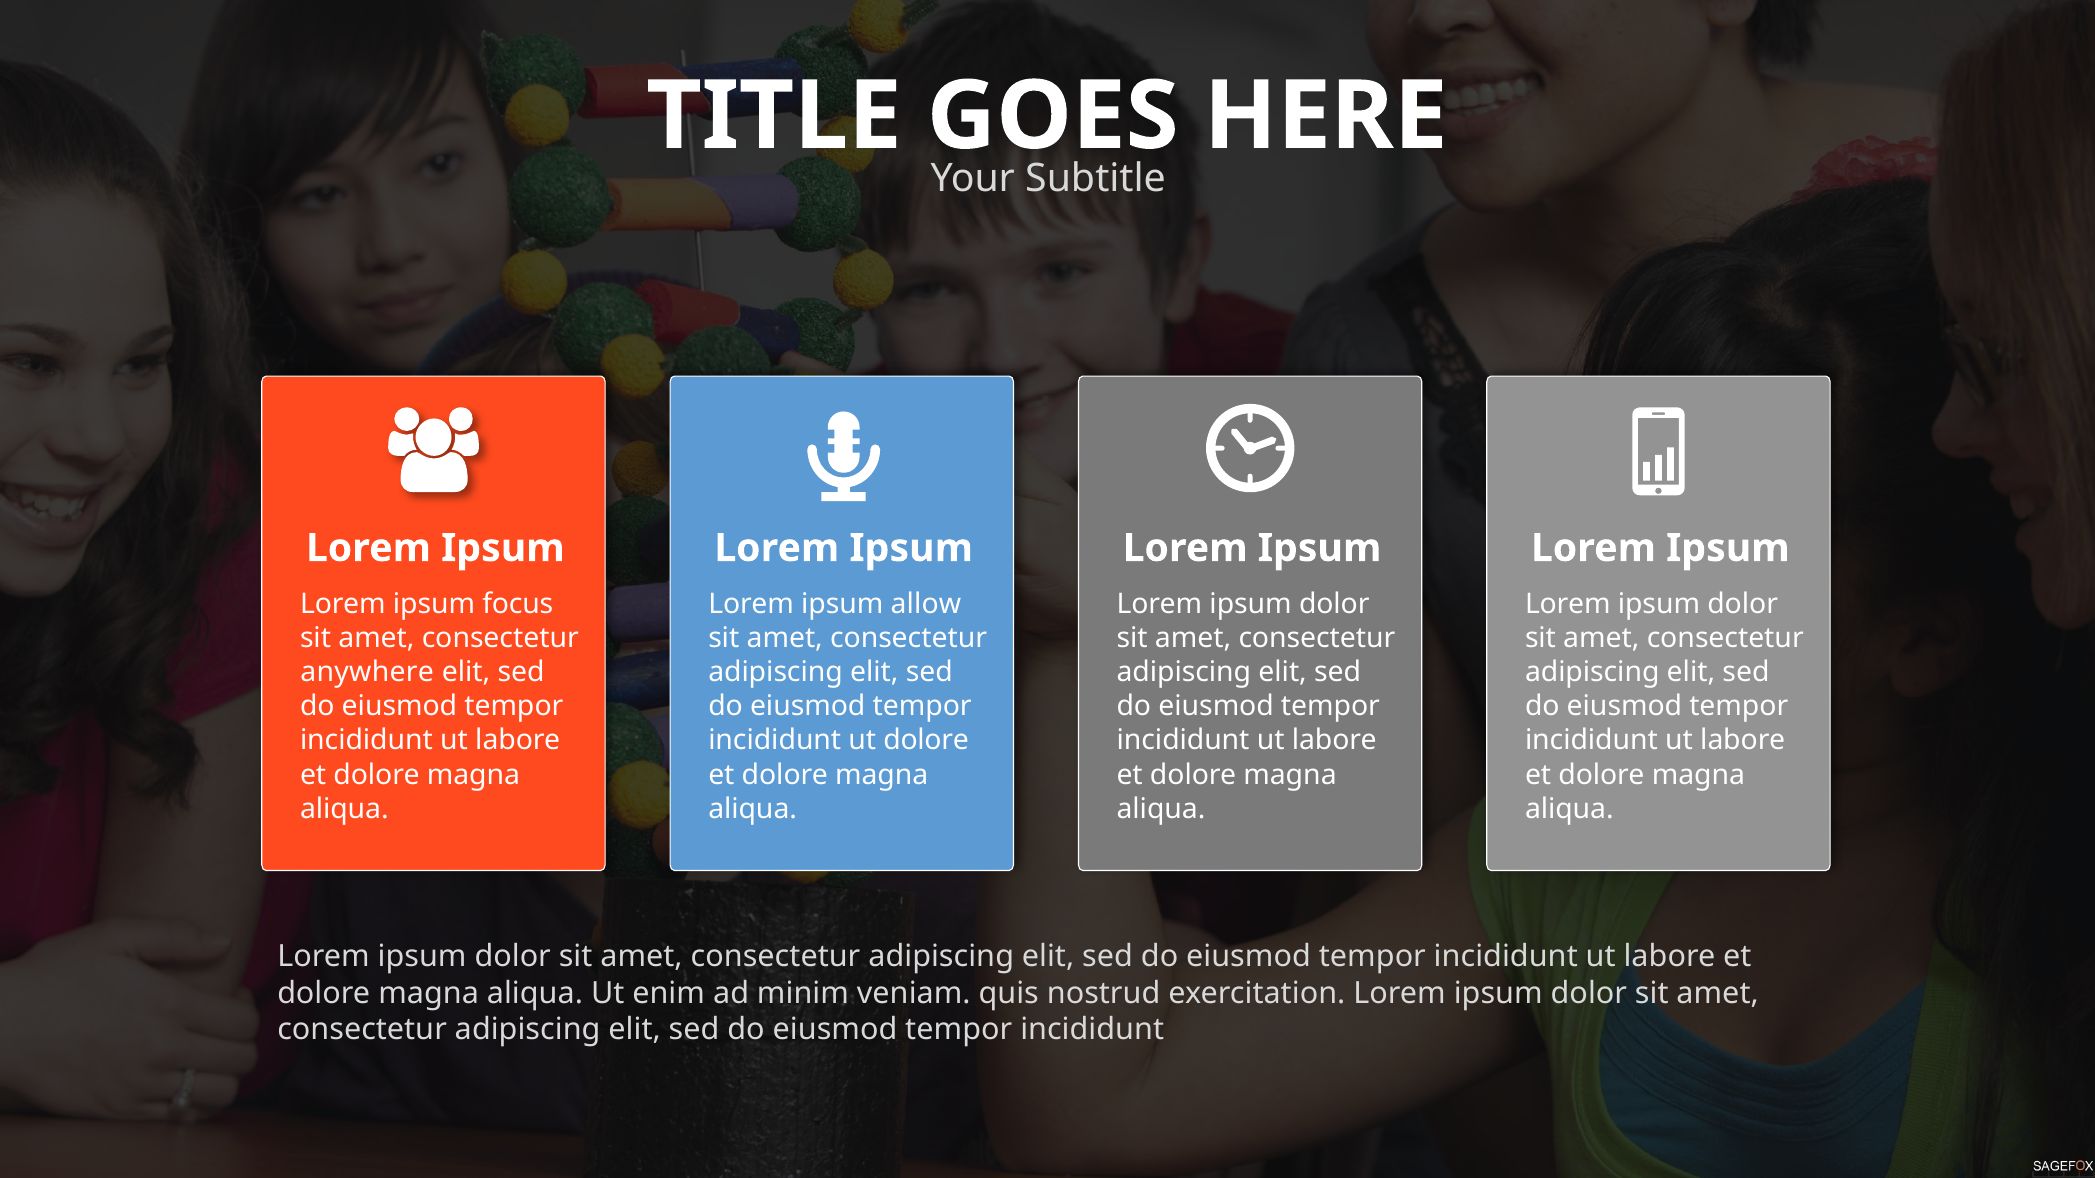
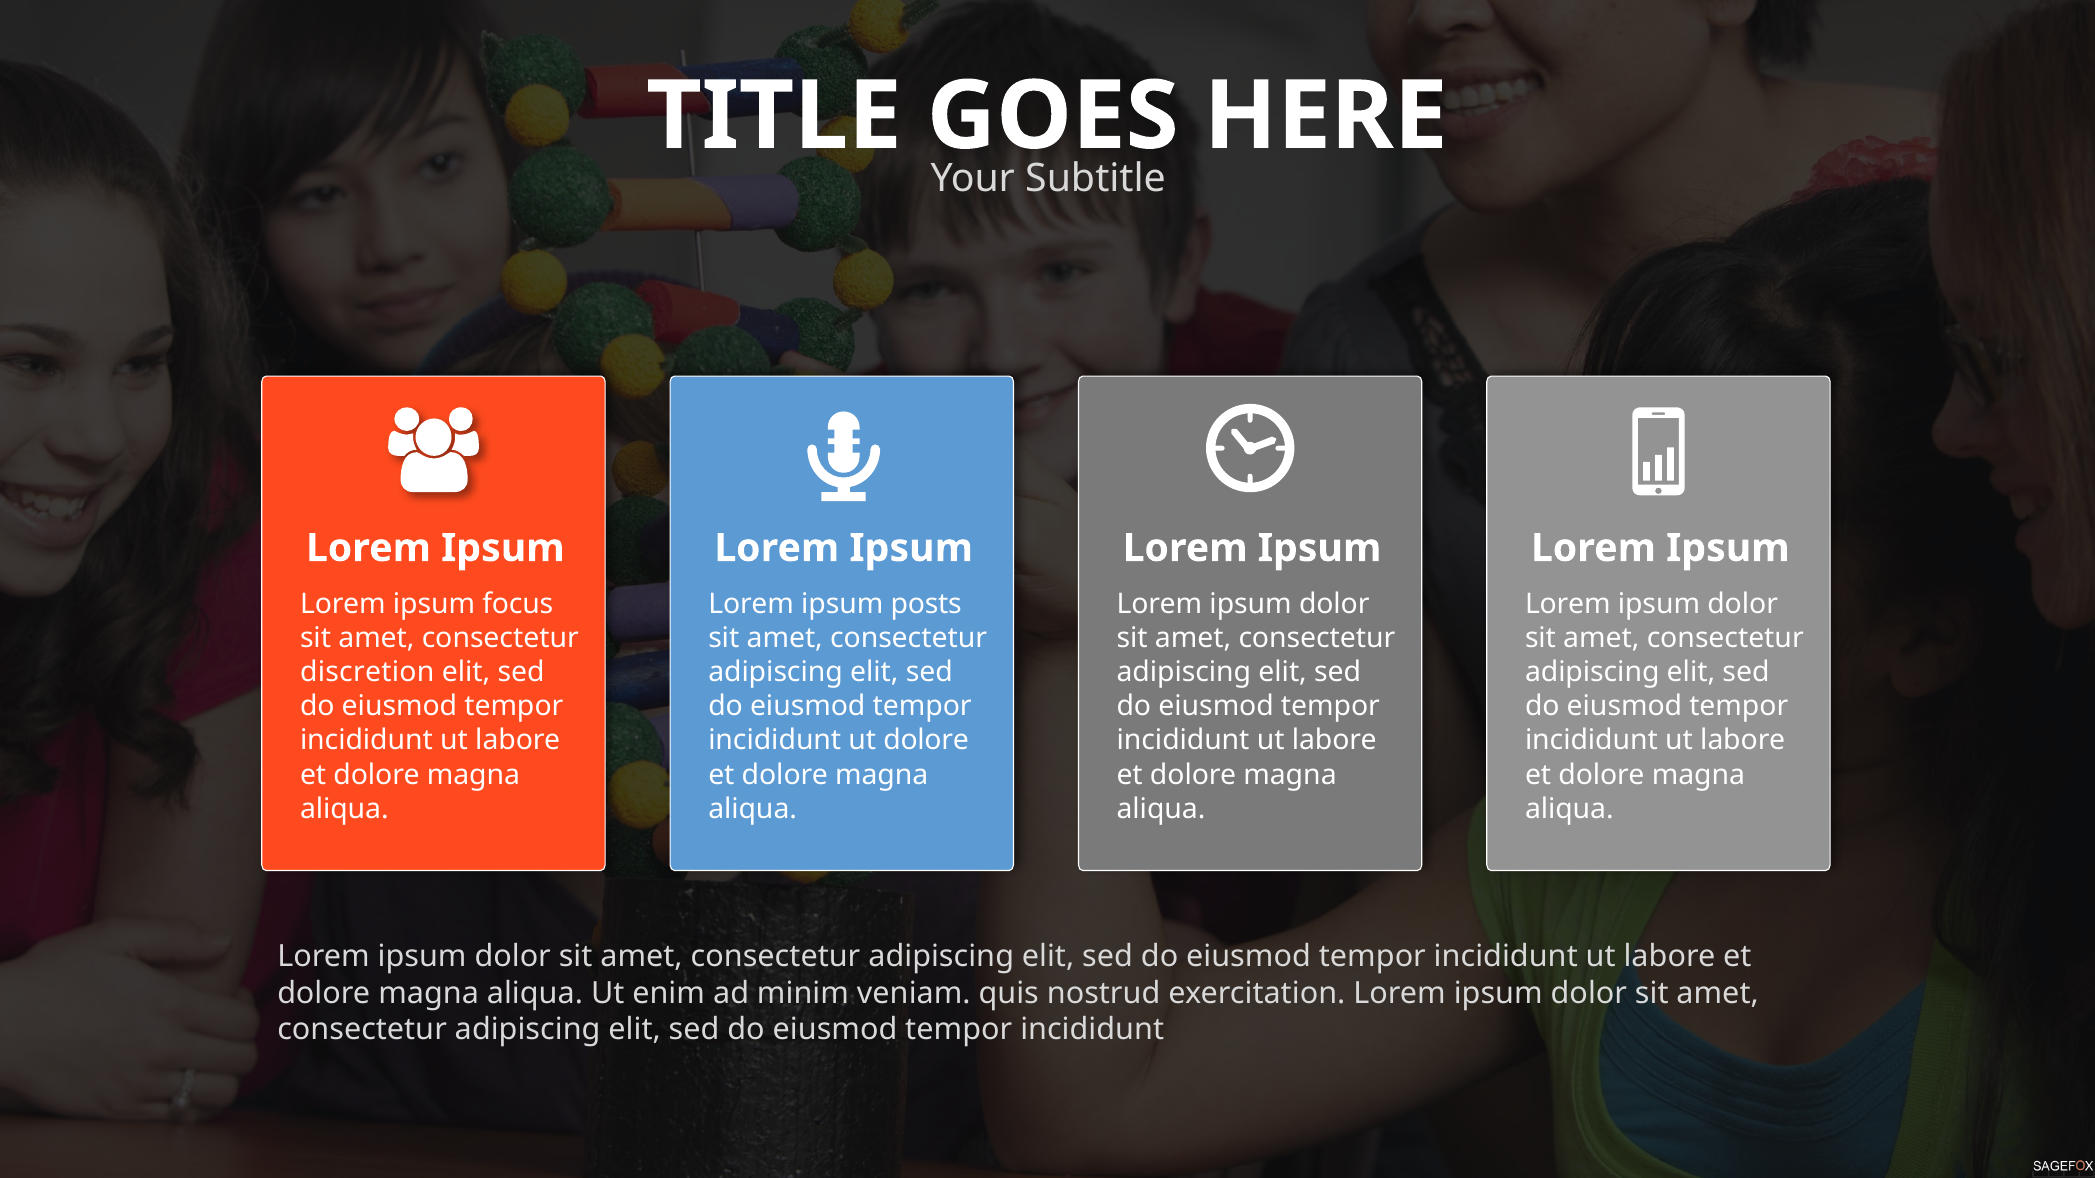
allow: allow -> posts
anywhere: anywhere -> discretion
